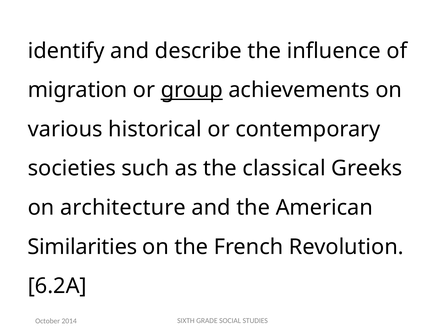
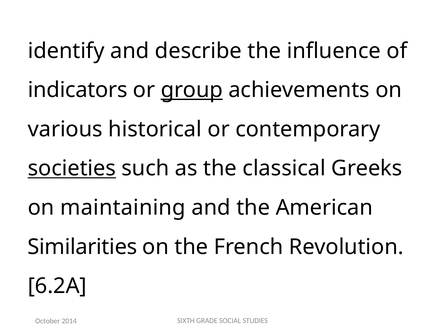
migration: migration -> indicators
societies underline: none -> present
architecture: architecture -> maintaining
